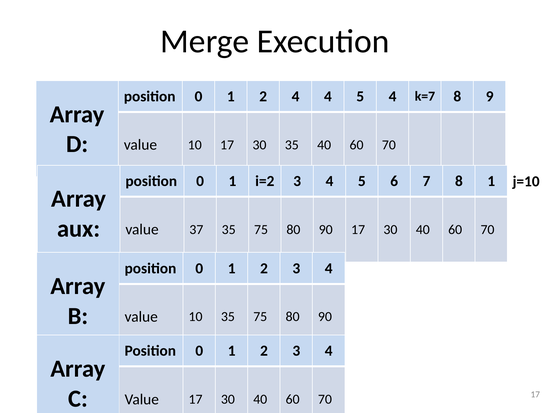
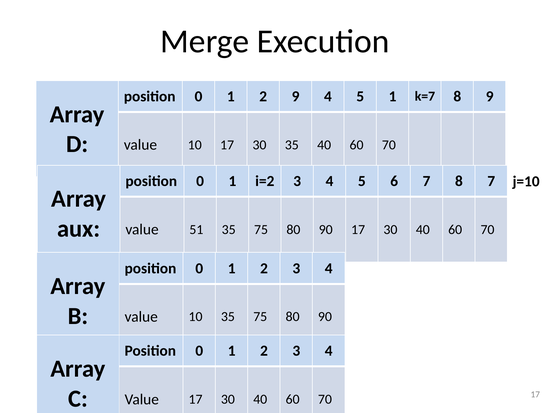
2 4: 4 -> 9
5 4: 4 -> 1
8 1: 1 -> 7
37: 37 -> 51
